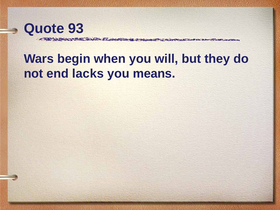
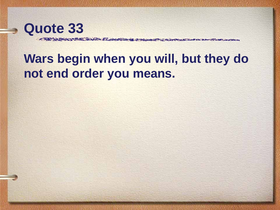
93: 93 -> 33
lacks: lacks -> order
